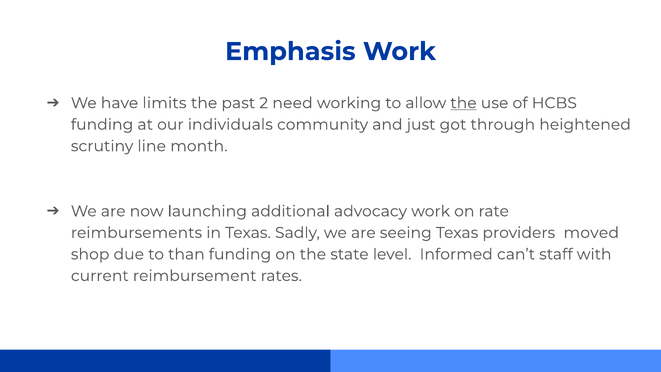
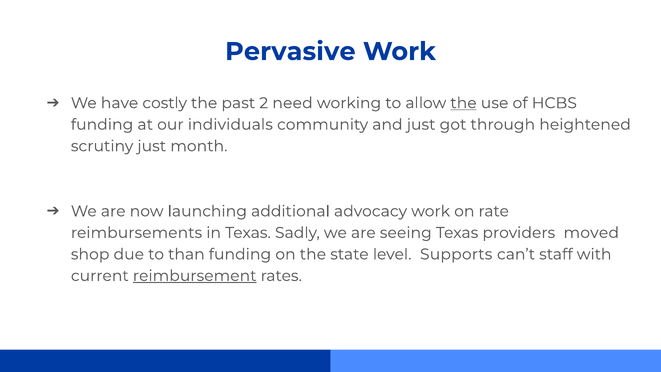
Emphasis: Emphasis -> Pervasive
limits: limits -> costly
scrutiny line: line -> just
Informed: Informed -> Supports
reimbursement underline: none -> present
